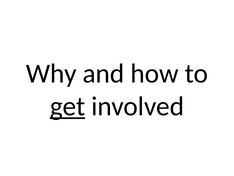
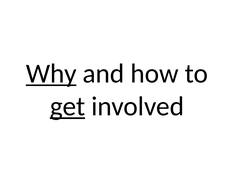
Why underline: none -> present
